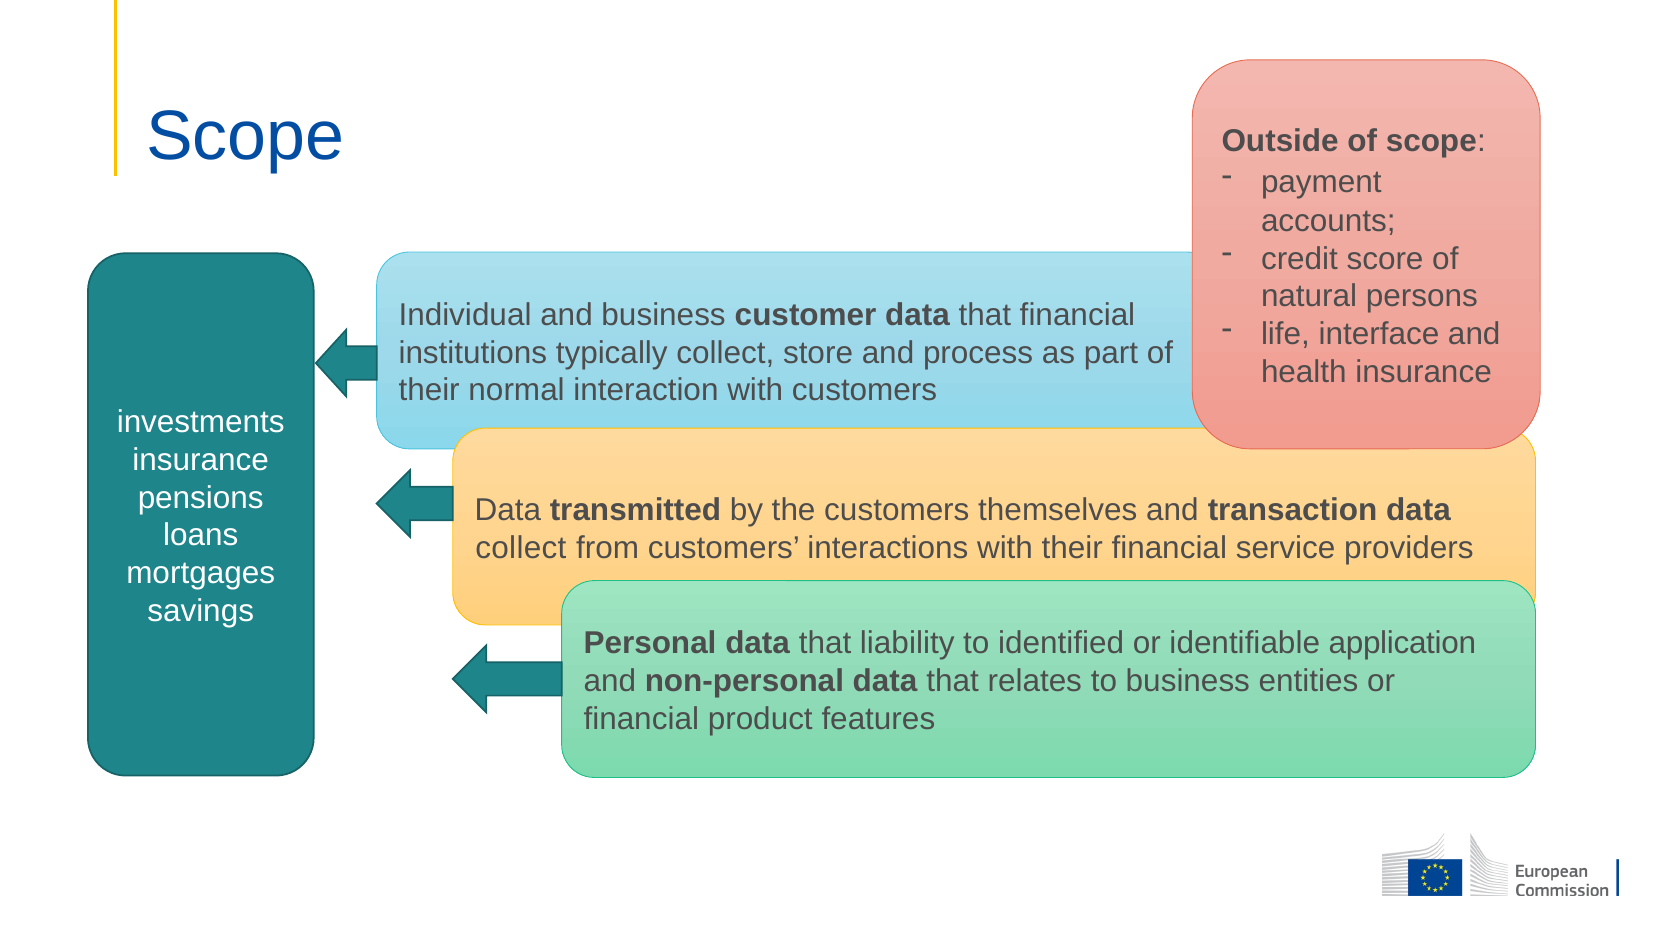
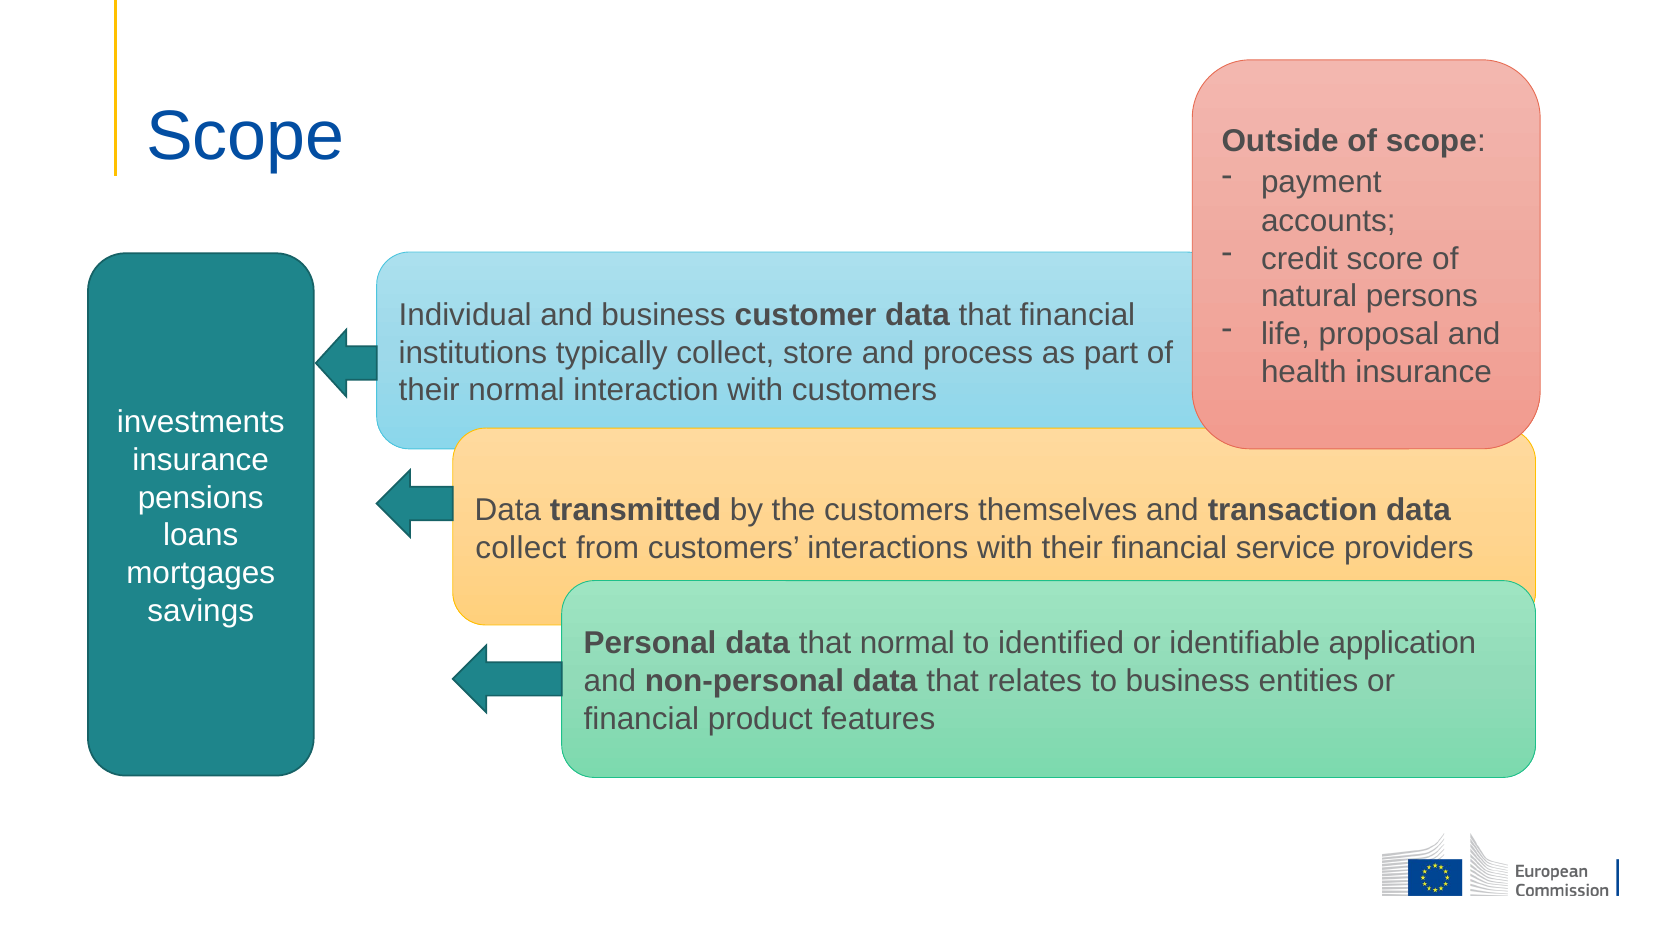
interface: interface -> proposal
that liability: liability -> normal
